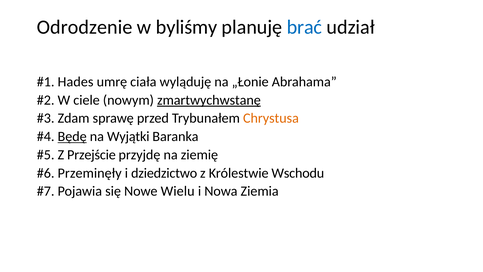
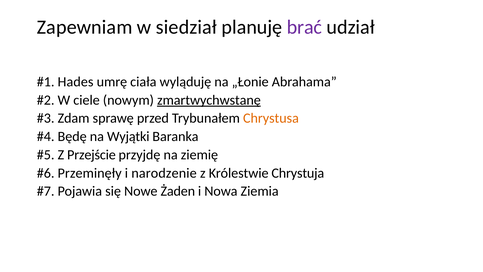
Odrodzenie: Odrodzenie -> Zapewniam
byliśmy: byliśmy -> siedział
brać colour: blue -> purple
Będę underline: present -> none
dziedzictwo: dziedzictwo -> narodzenie
Wschodu: Wschodu -> Chrystuja
Wielu: Wielu -> Żaden
